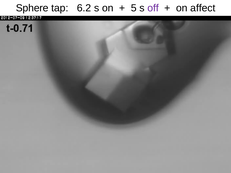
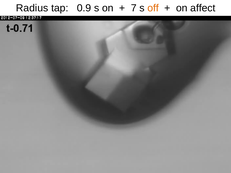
Sphere: Sphere -> Radius
6.2: 6.2 -> 0.9
5: 5 -> 7
off colour: purple -> orange
